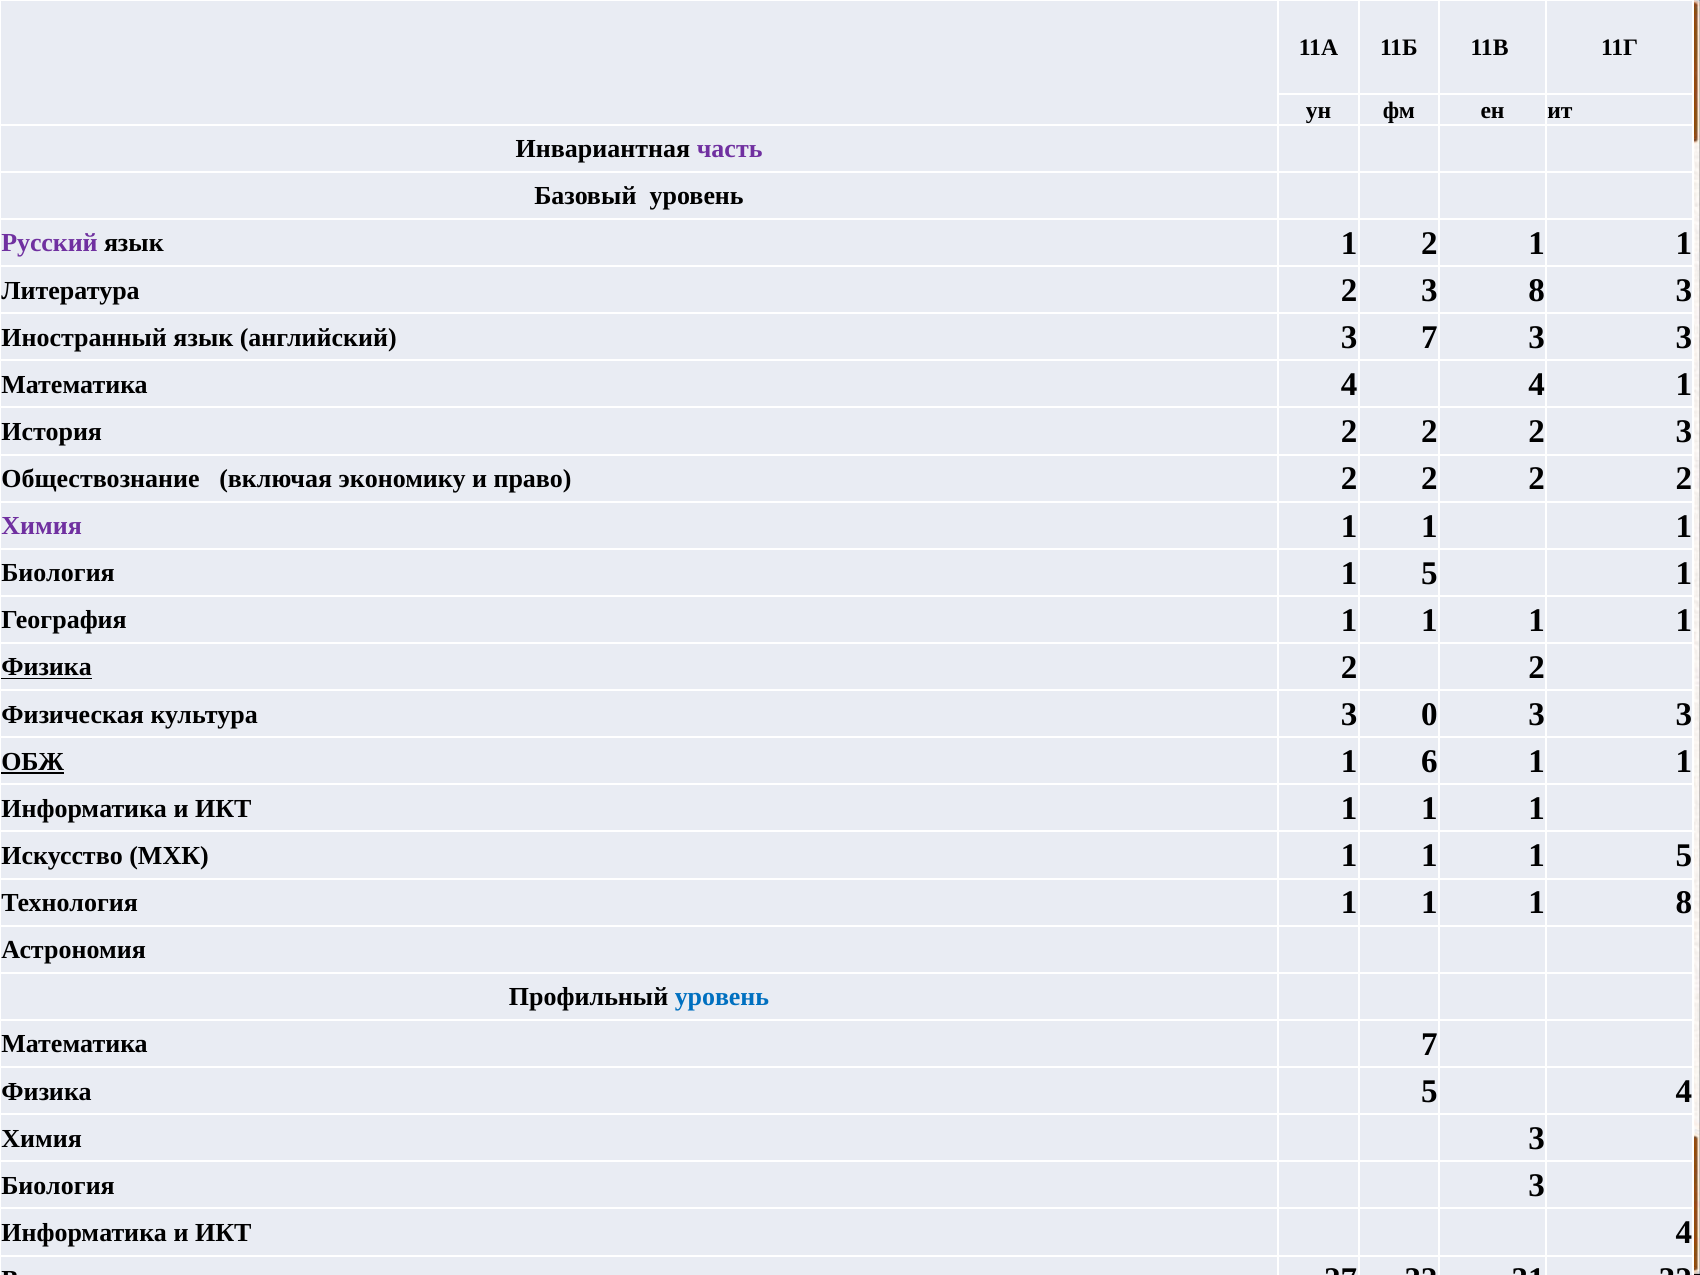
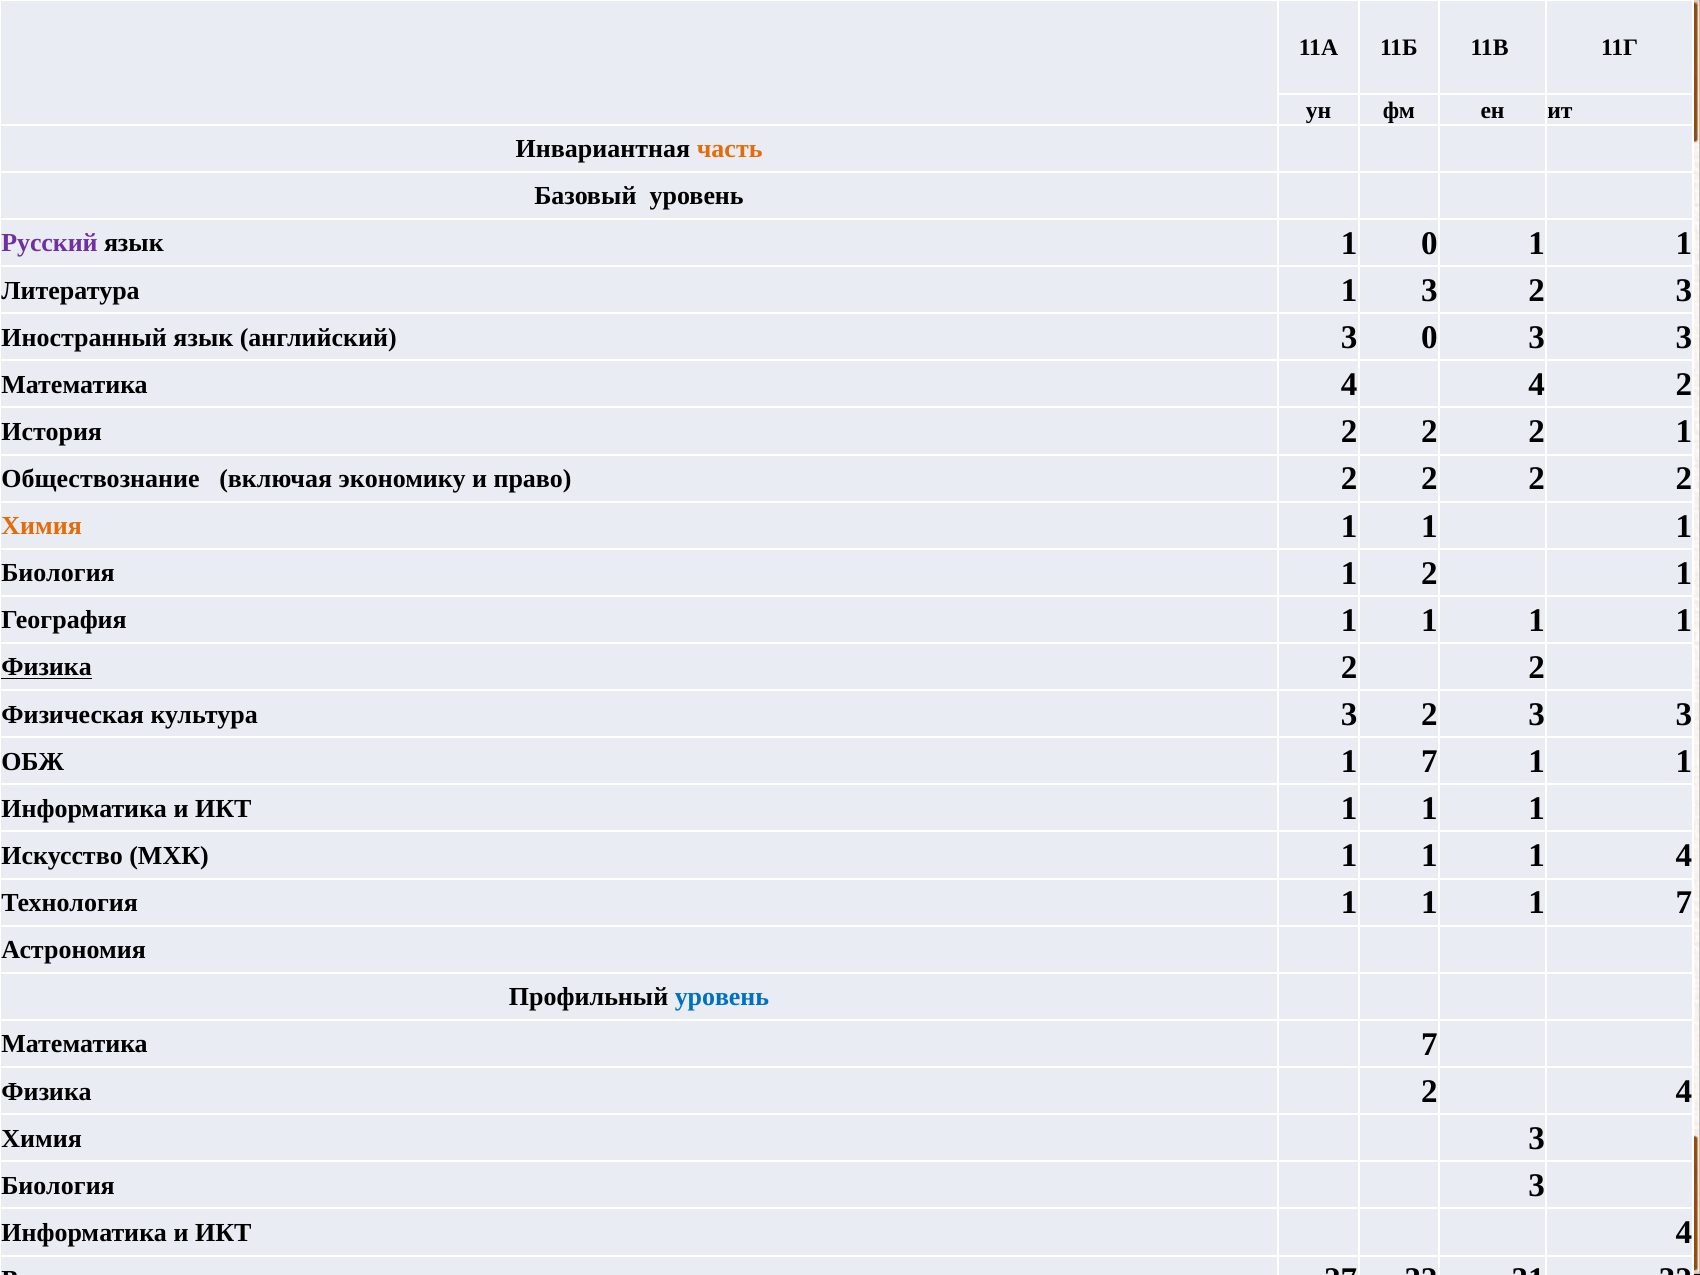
часть colour: purple -> orange
1 2: 2 -> 0
Литература 2: 2 -> 1
8 at (1537, 291): 8 -> 2
3 7: 7 -> 0
4 1: 1 -> 2
2 2 3: 3 -> 1
Химия at (42, 526) colour: purple -> orange
Биология 1 5: 5 -> 2
культура 3 0: 0 -> 2
ОБЖ underline: present -> none
6 at (1429, 762): 6 -> 7
1 1 5: 5 -> 4
1 1 8: 8 -> 7
5 at (1429, 1092): 5 -> 2
